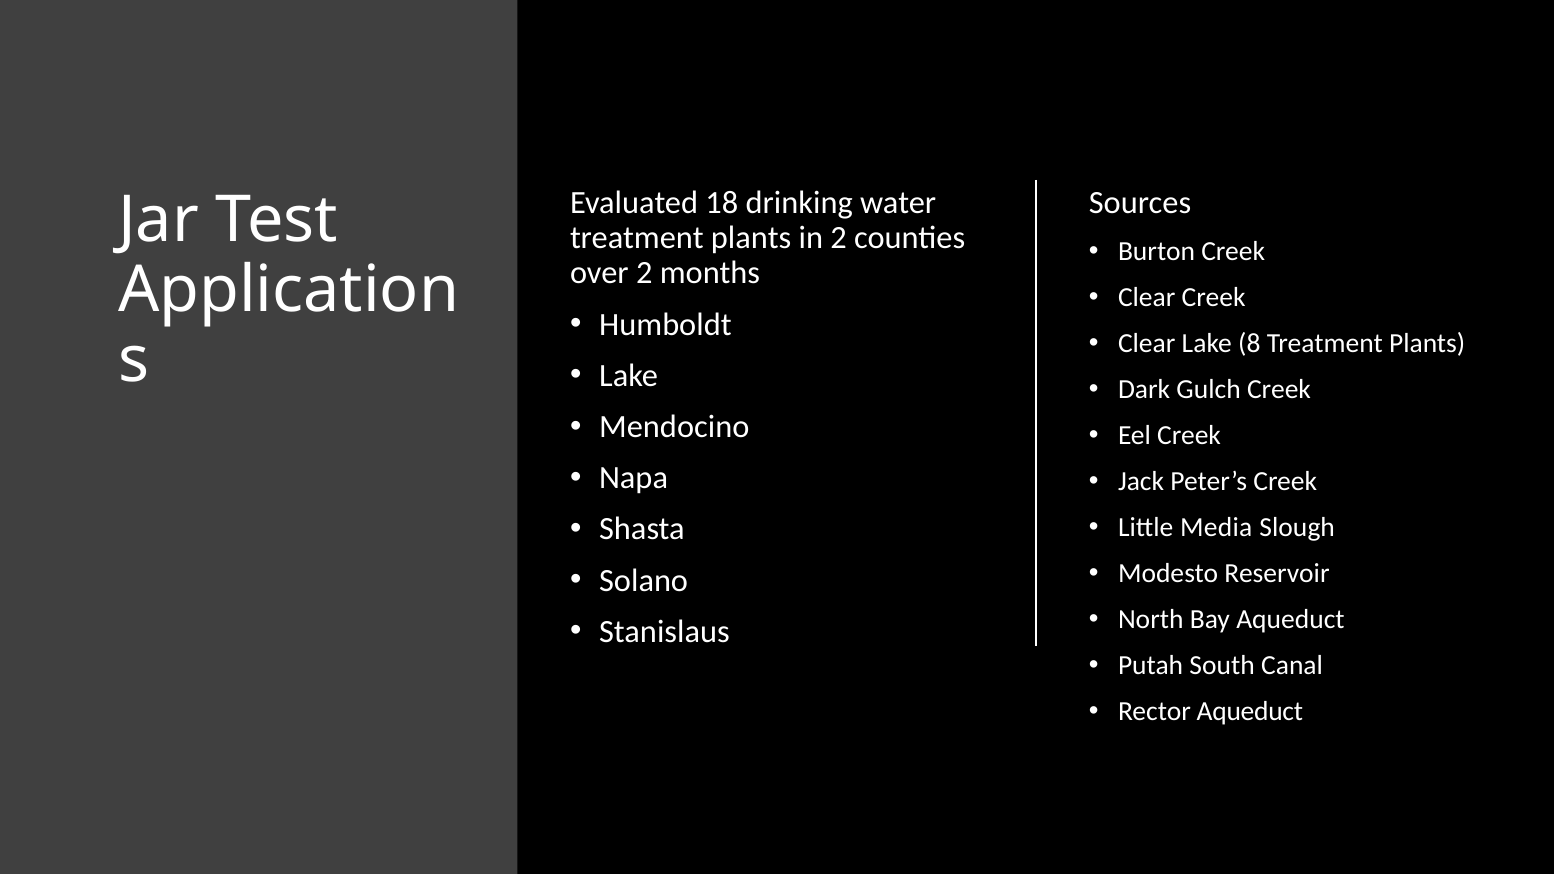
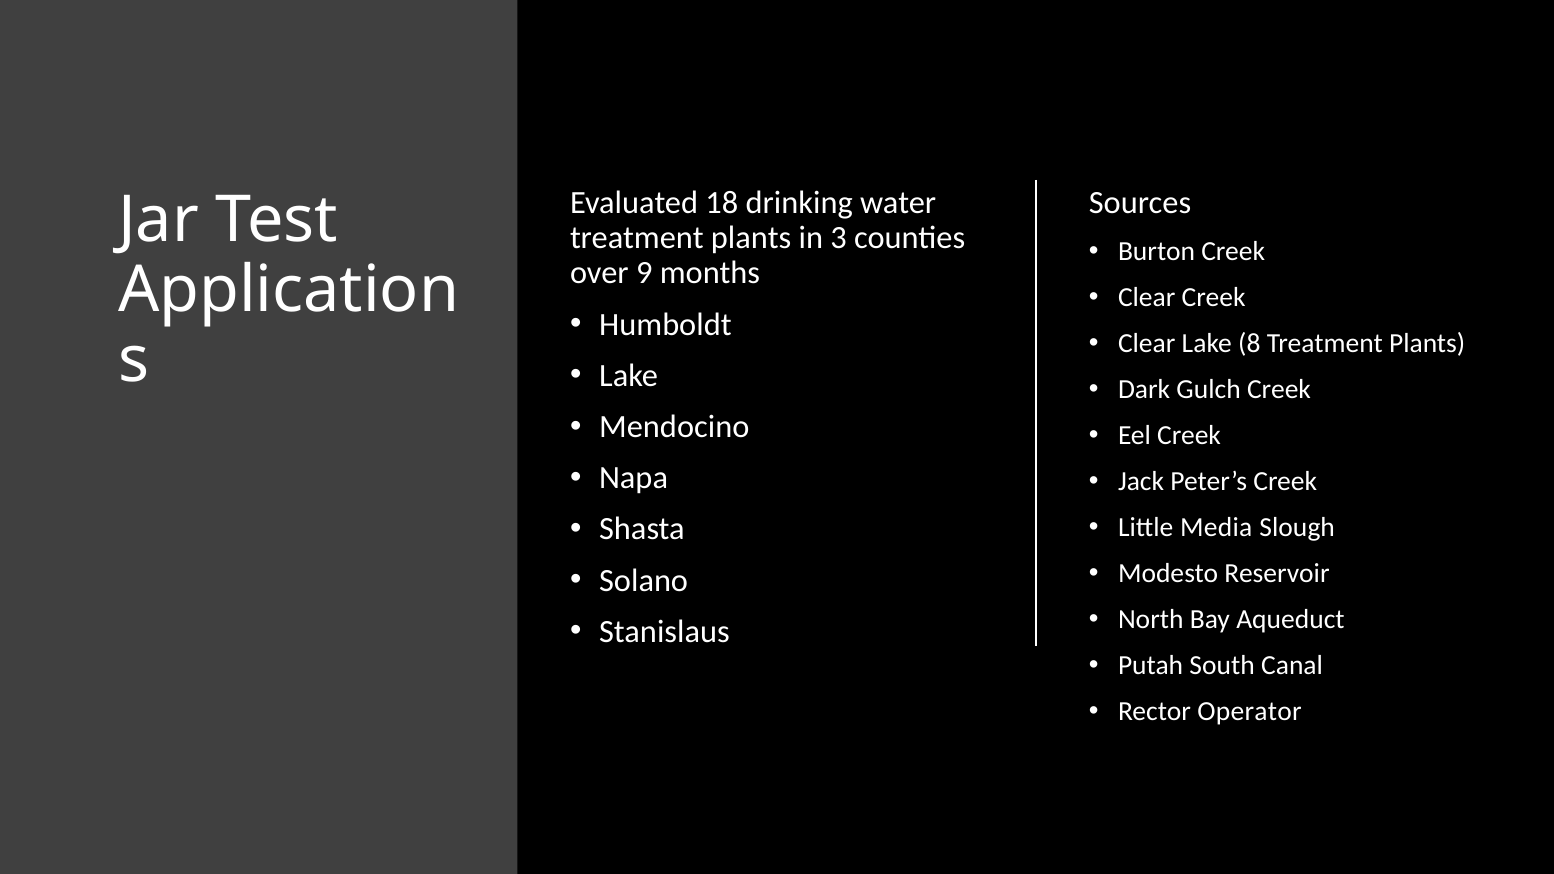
in 2: 2 -> 3
over 2: 2 -> 9
Rector Aqueduct: Aqueduct -> Operator
